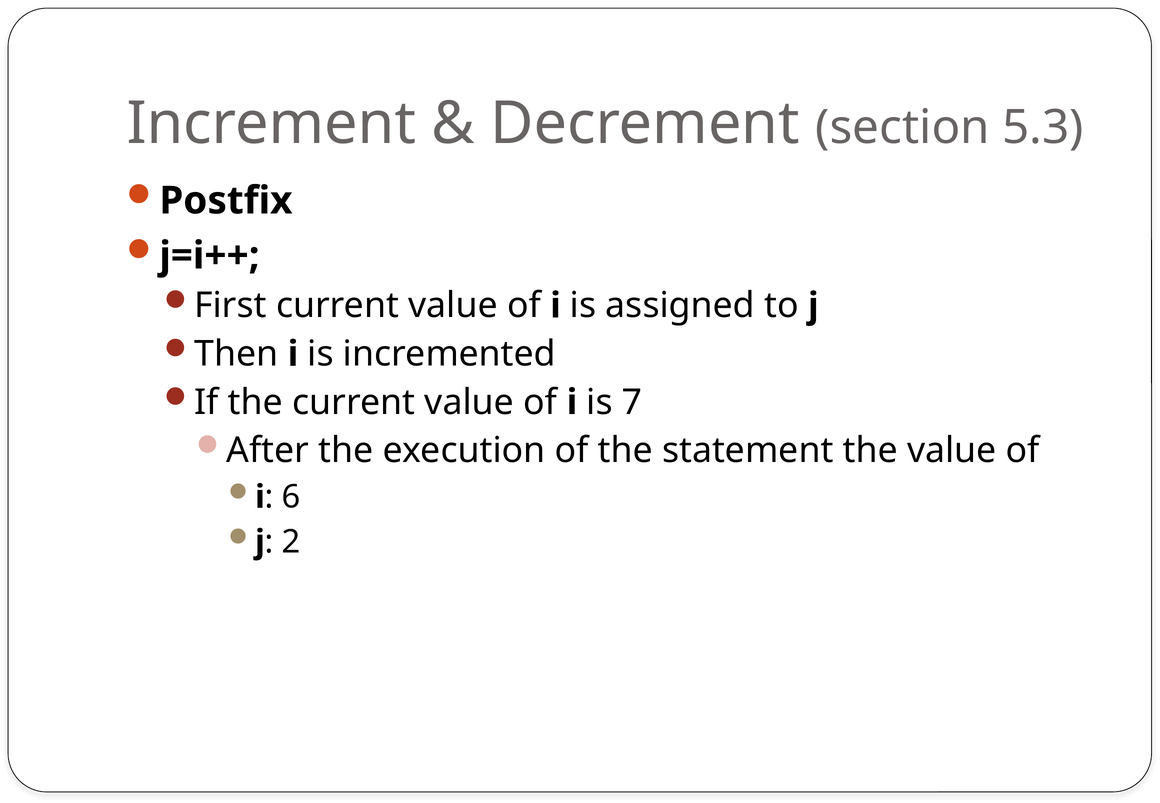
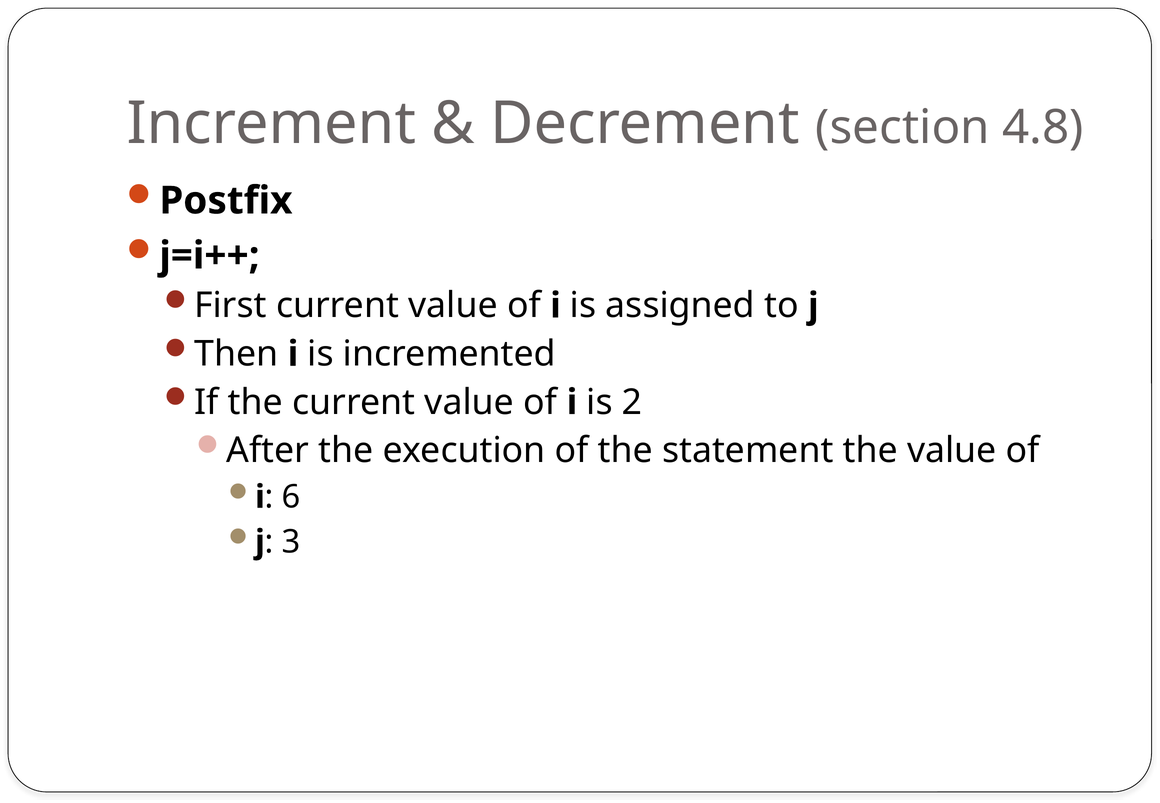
5.3: 5.3 -> 4.8
7: 7 -> 2
2: 2 -> 3
